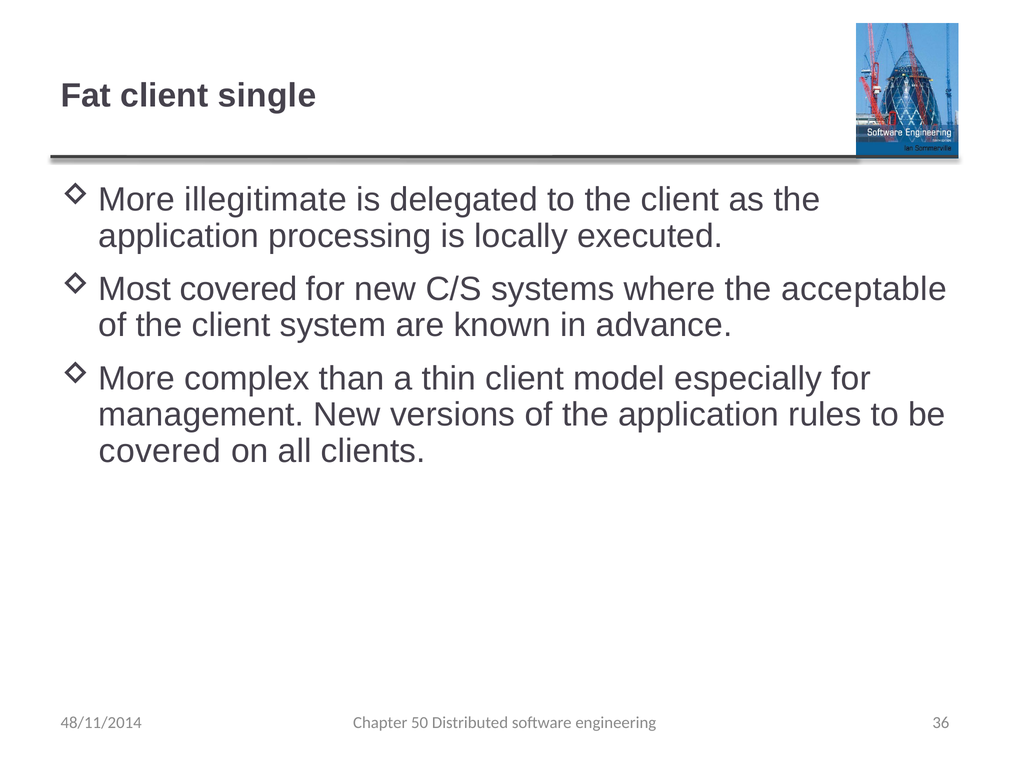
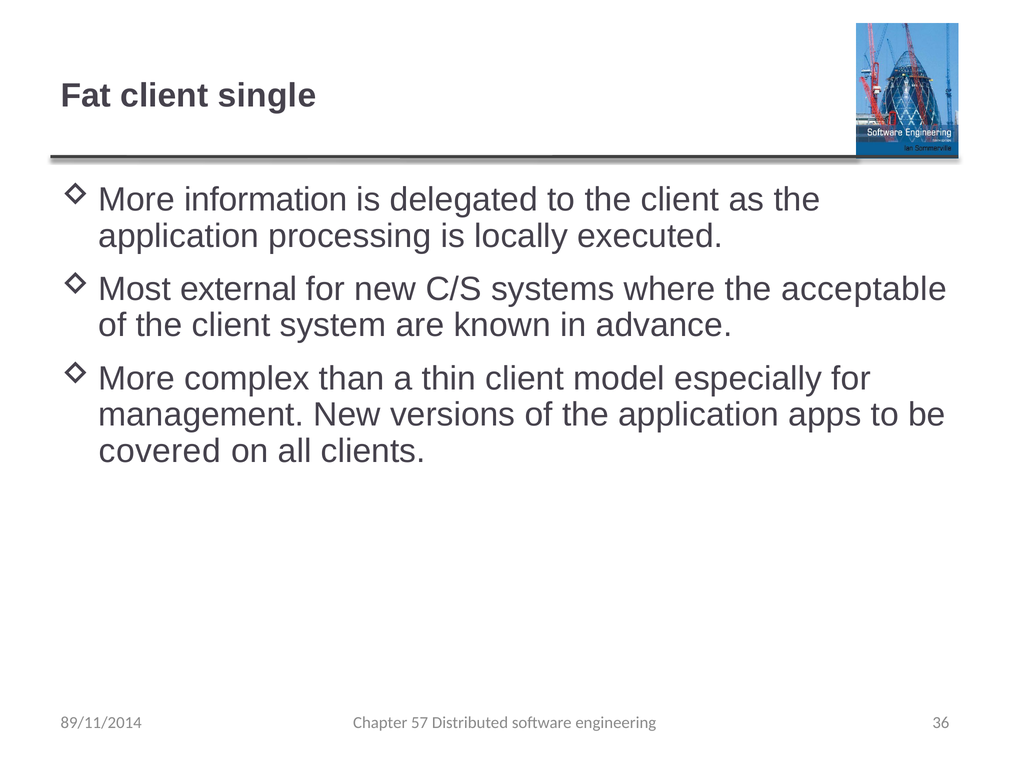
illegitimate: illegitimate -> information
covered at (239, 289): covered -> external
rules: rules -> apps
50: 50 -> 57
48/11/2014: 48/11/2014 -> 89/11/2014
